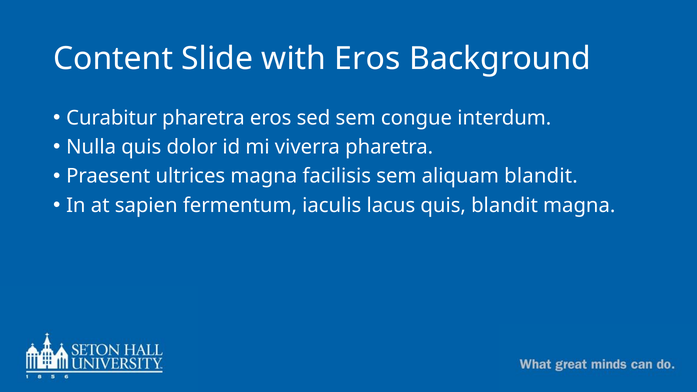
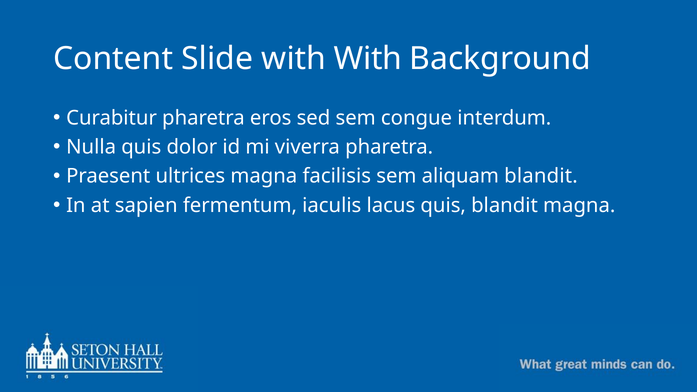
with Eros: Eros -> With
